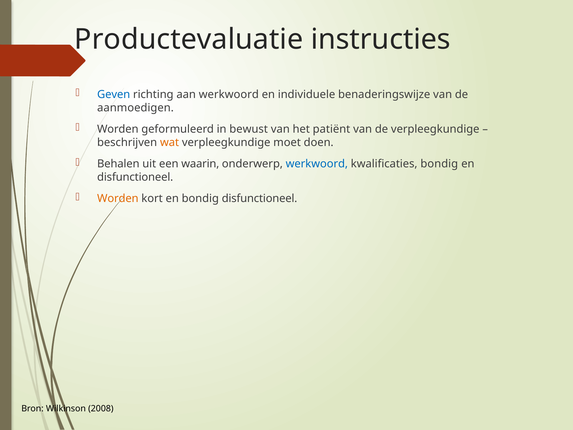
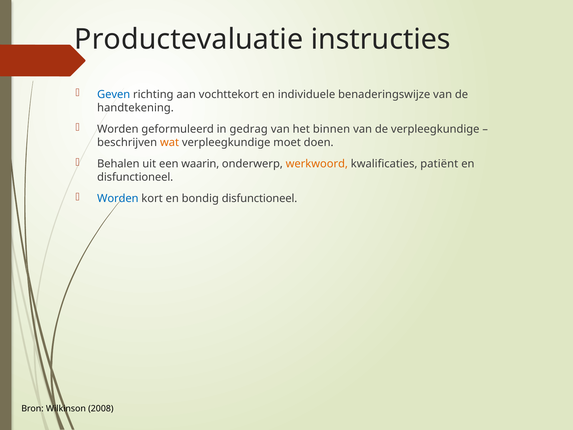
aan werkwoord: werkwoord -> vochttekort
aanmoedigen: aanmoedigen -> handtekening
bewust: bewust -> gedrag
patiënt: patiënt -> binnen
werkwoord at (317, 164) colour: blue -> orange
kwalificaties bondig: bondig -> patiënt
Worden at (118, 198) colour: orange -> blue
